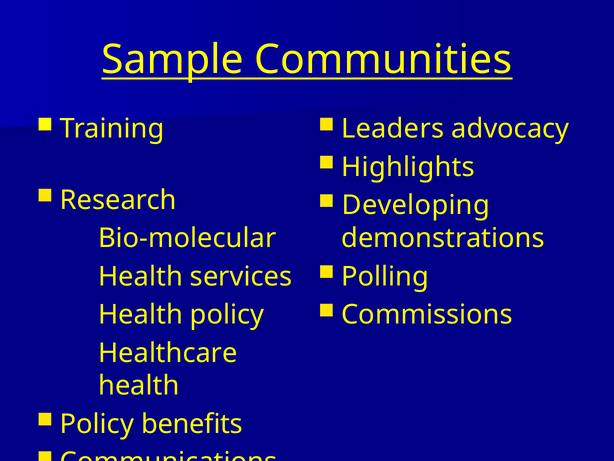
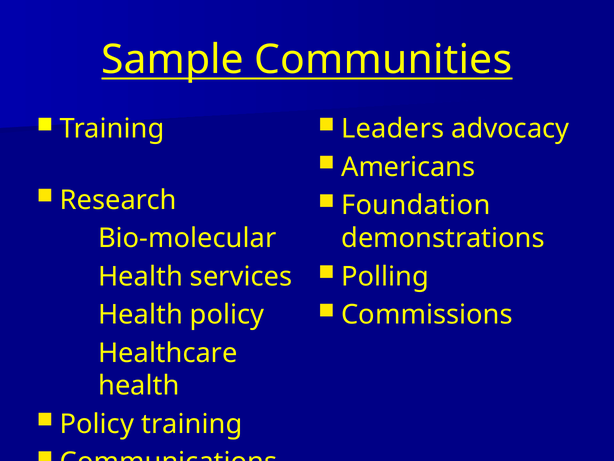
Highlights: Highlights -> Americans
Developing: Developing -> Foundation
Policy benefits: benefits -> training
